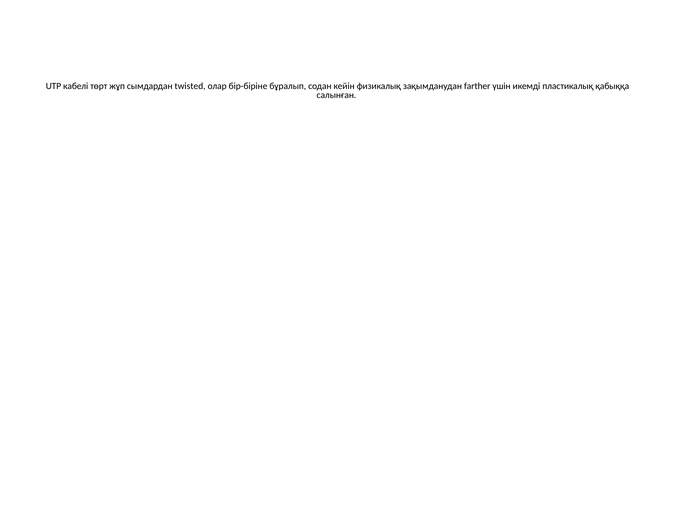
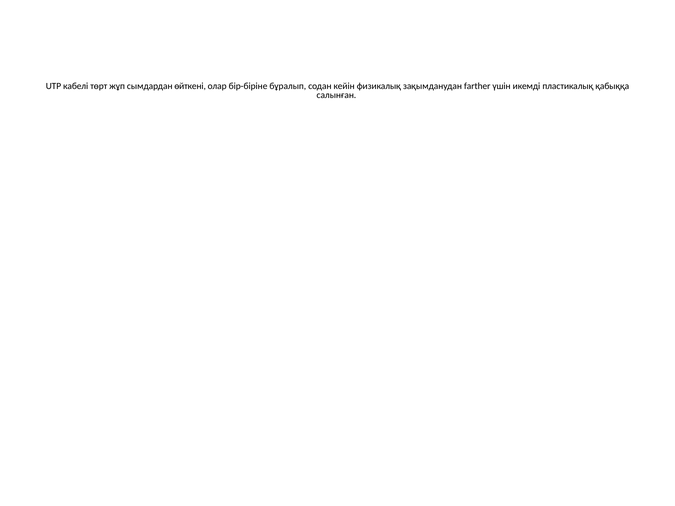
twisted: twisted -> өйткені
